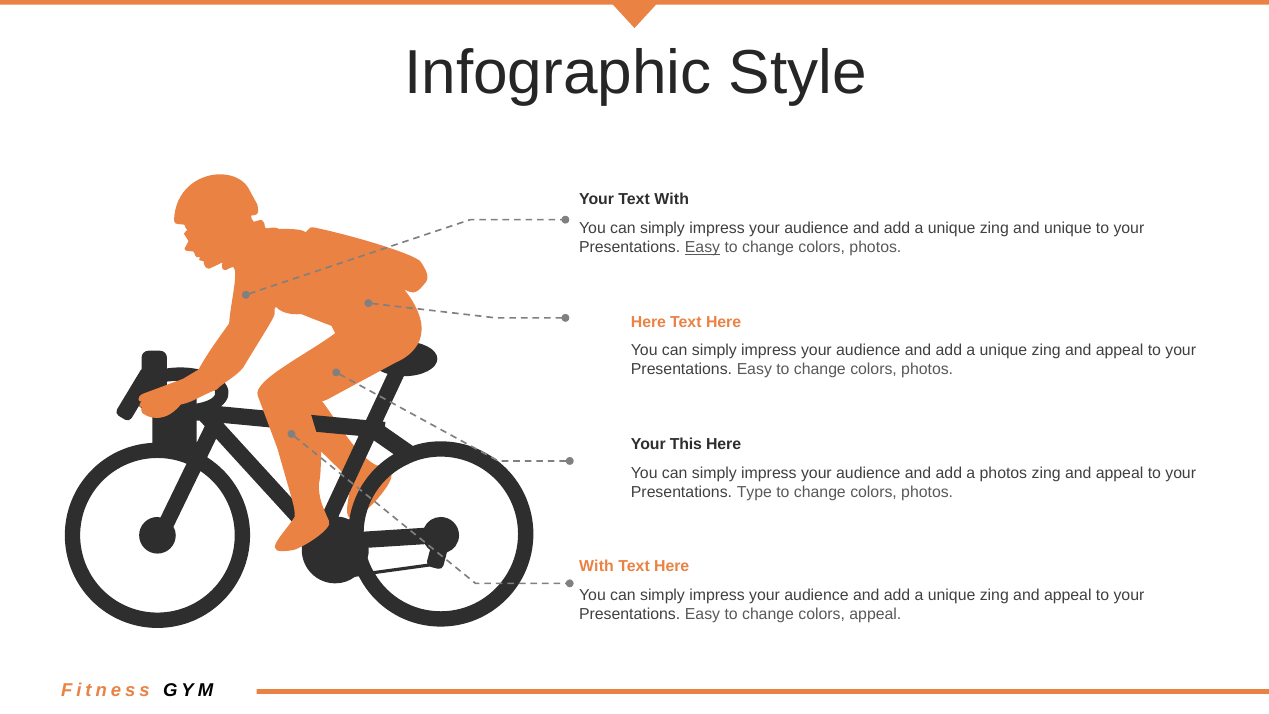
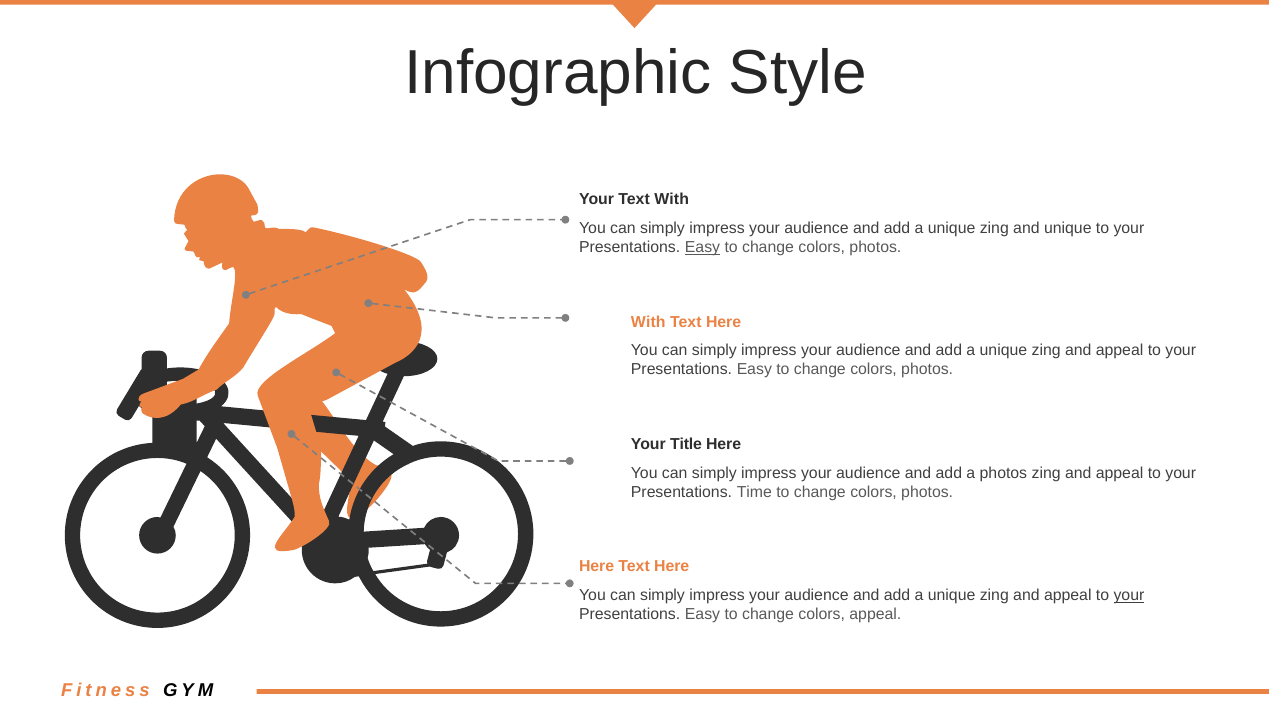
Here at (648, 322): Here -> With
This: This -> Title
Type: Type -> Time
With at (596, 566): With -> Here
your at (1129, 595) underline: none -> present
